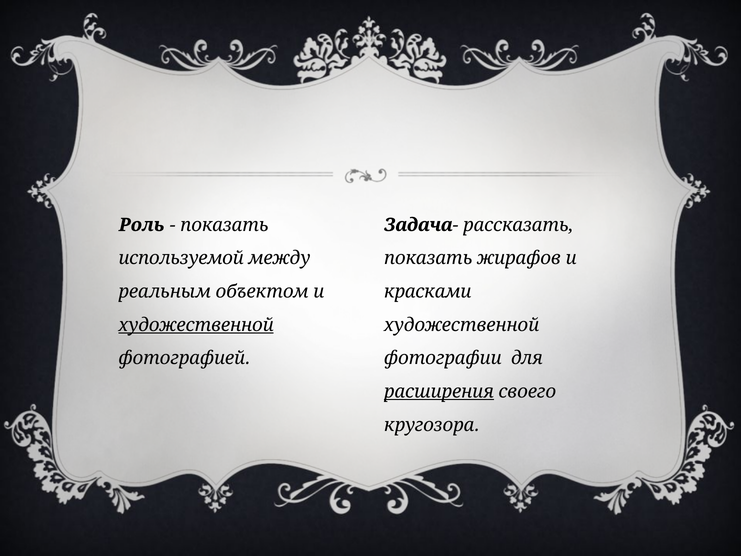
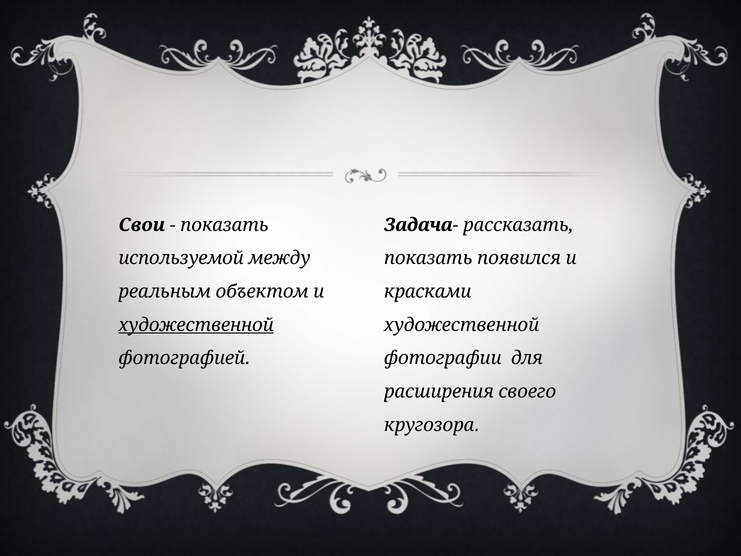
Роль: Роль -> Свои
жирафов: жирафов -> появился
расширения underline: present -> none
